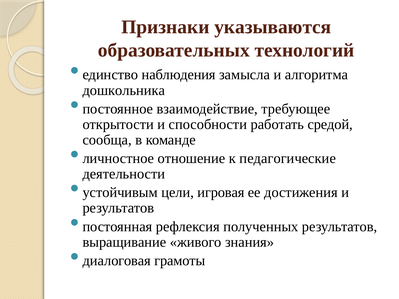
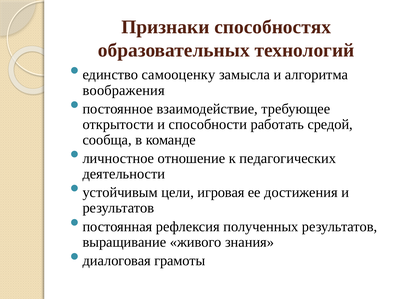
указываются: указываются -> способностях
наблюдения: наблюдения -> самооценку
дошкольника: дошкольника -> воображения
педагогические: педагогические -> педагогических
